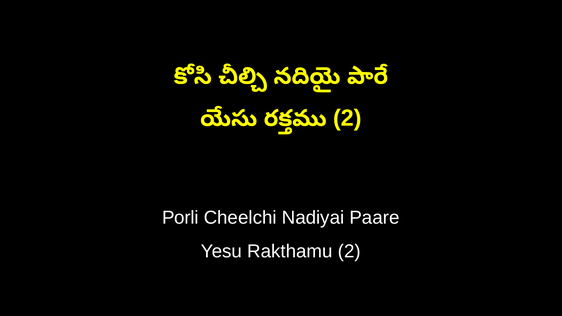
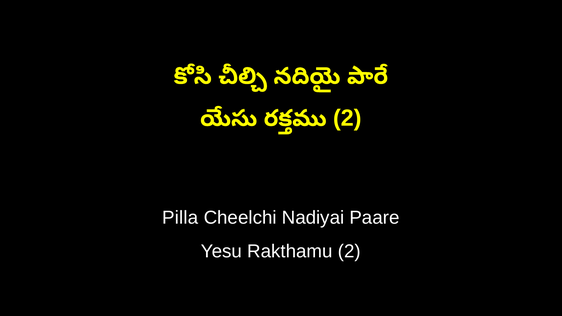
Porli: Porli -> Pilla
